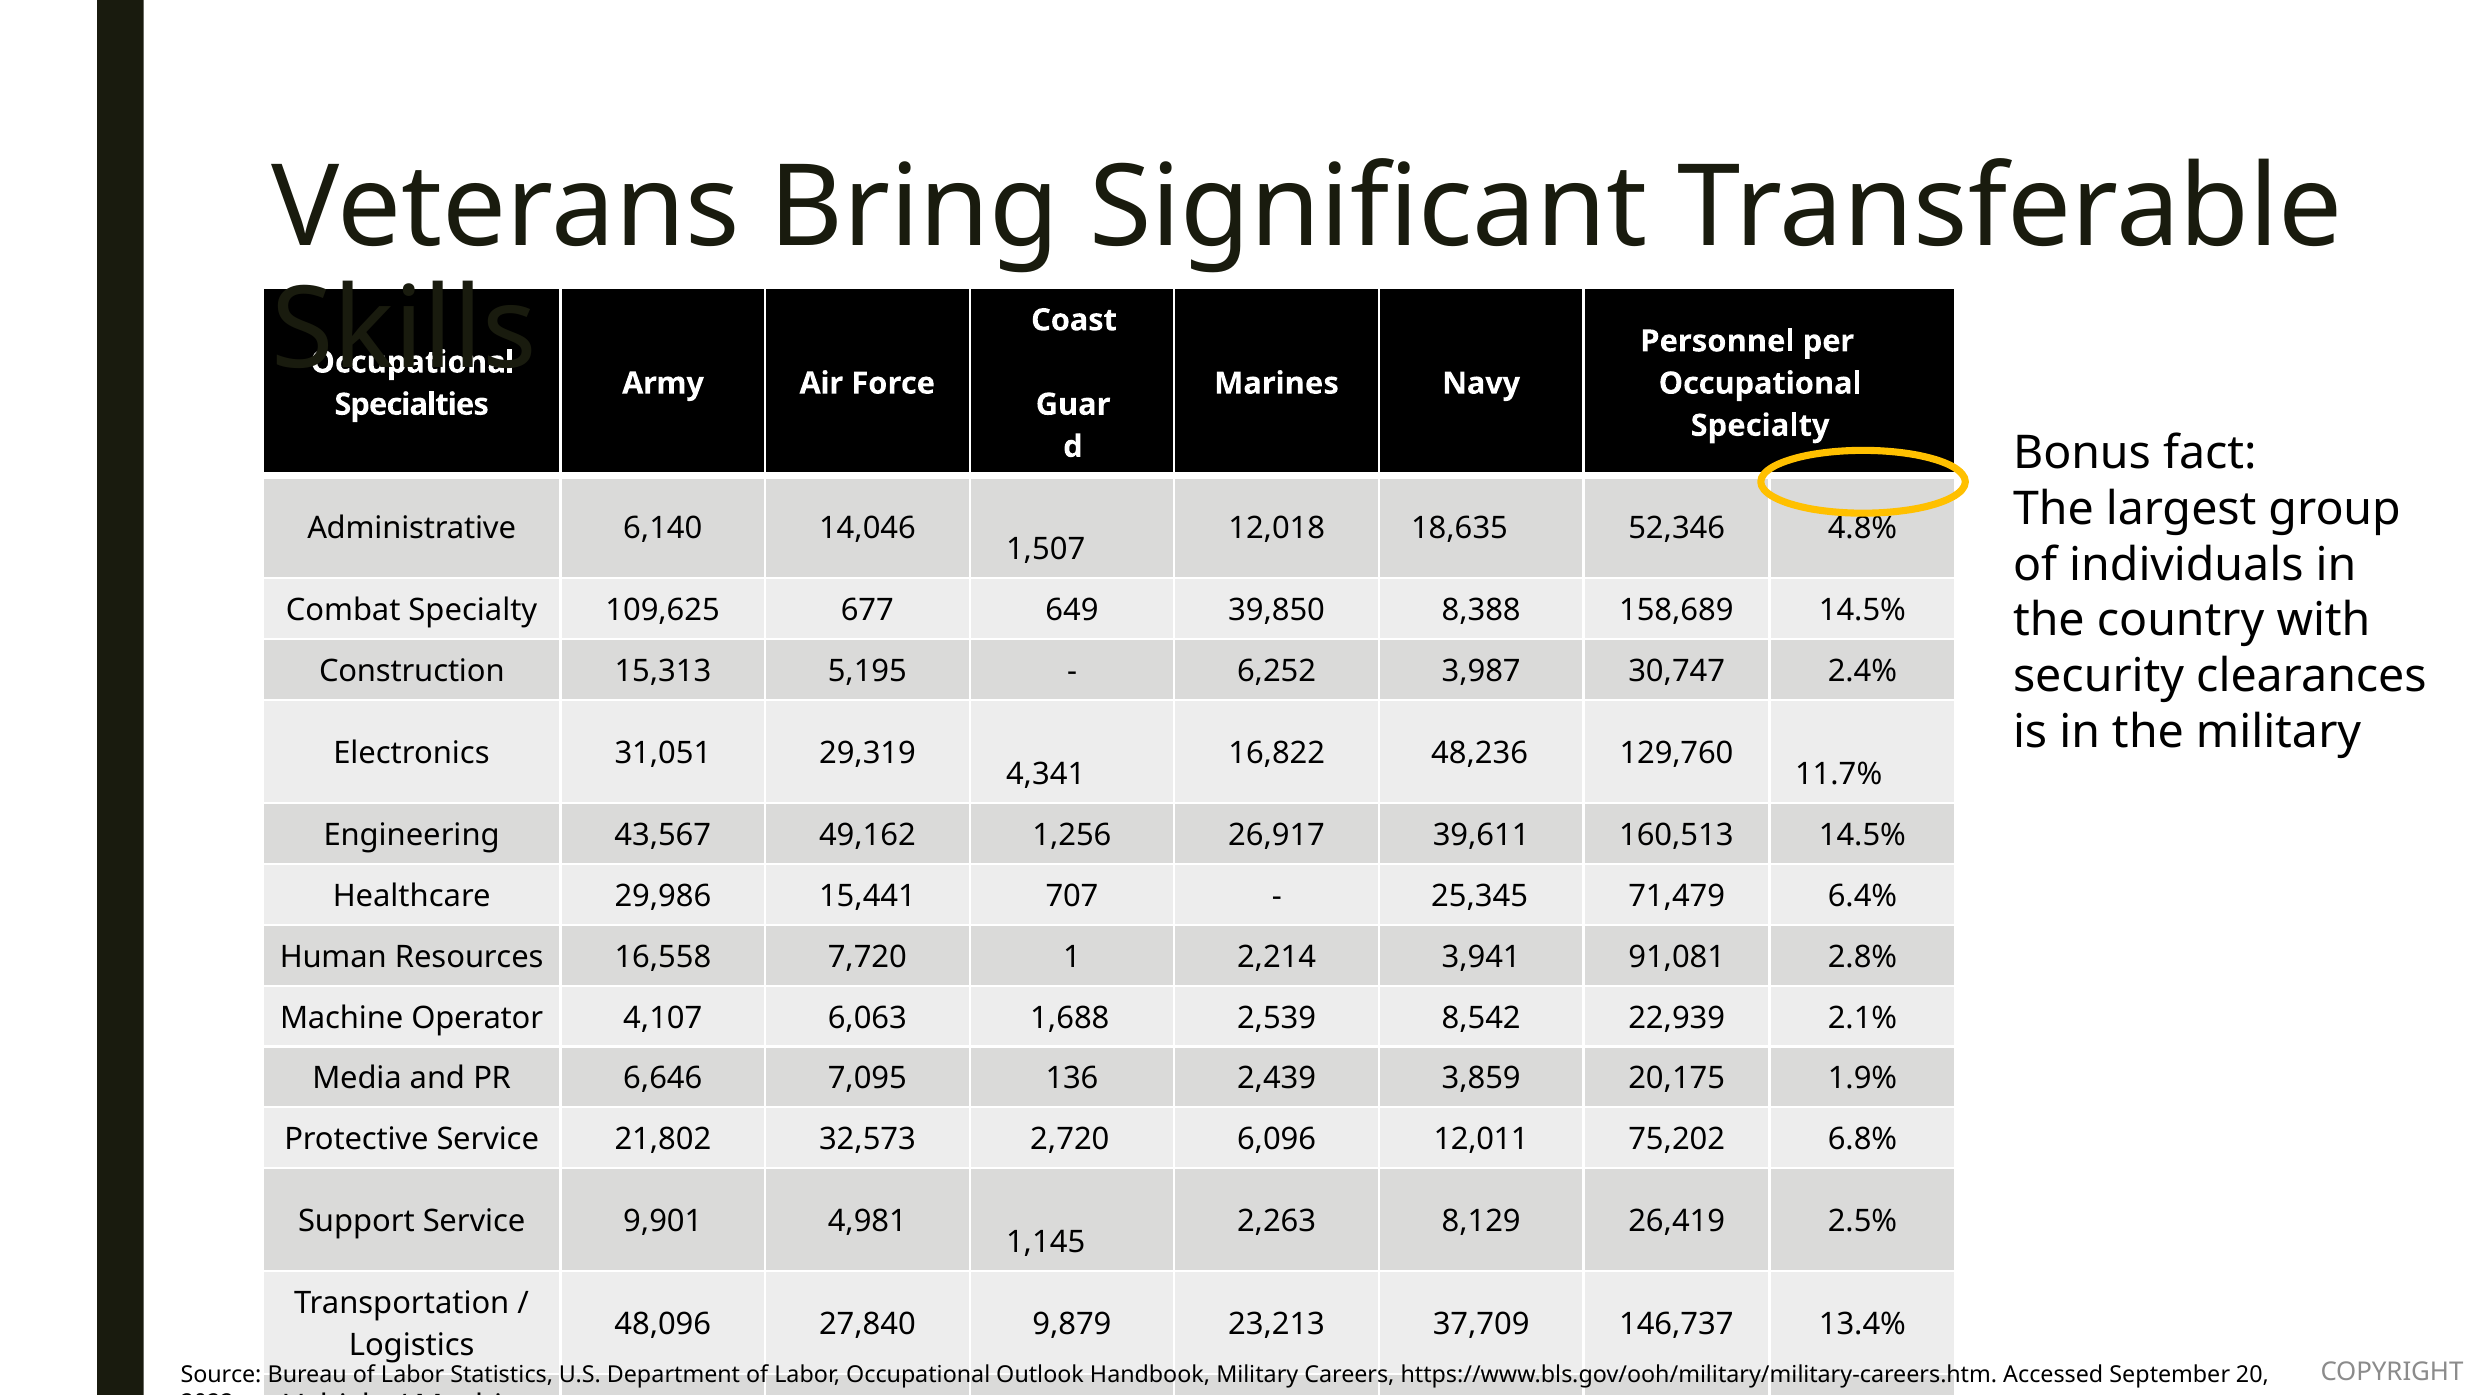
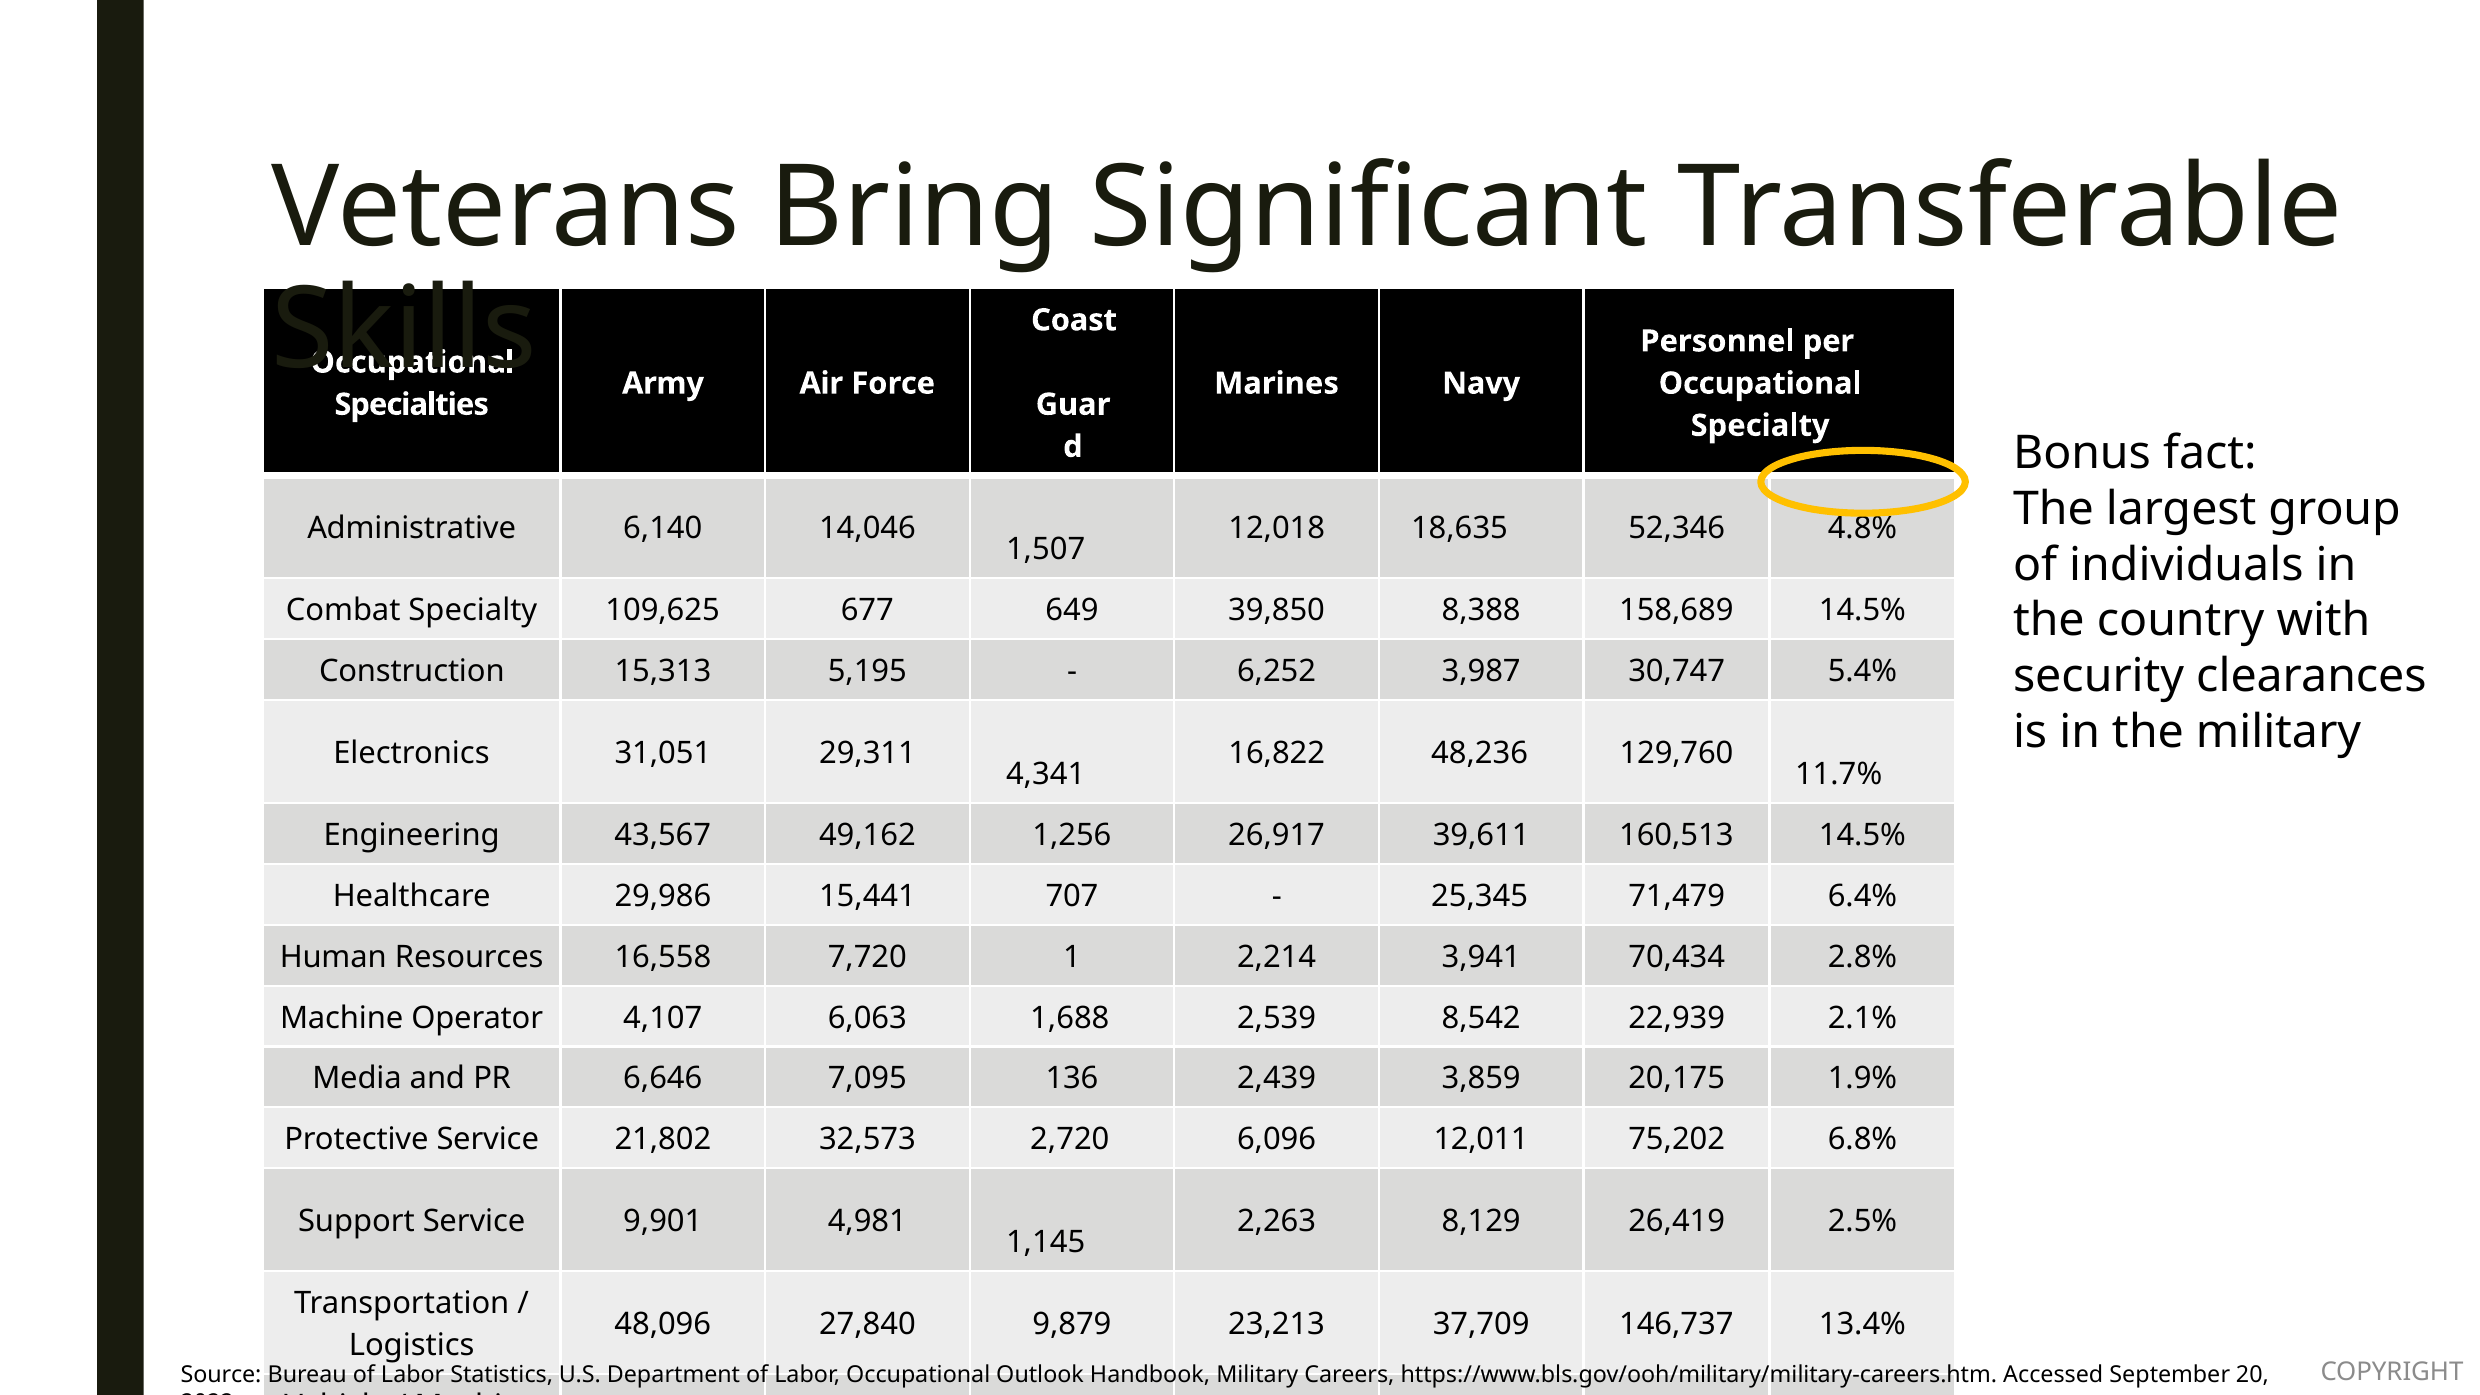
2.4%: 2.4% -> 5.4%
29,319: 29,319 -> 29,311
91,081: 91,081 -> 70,434
